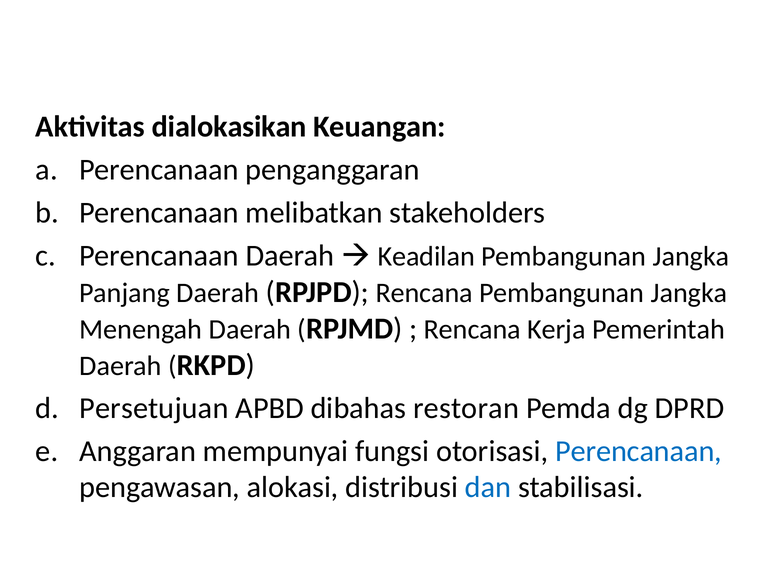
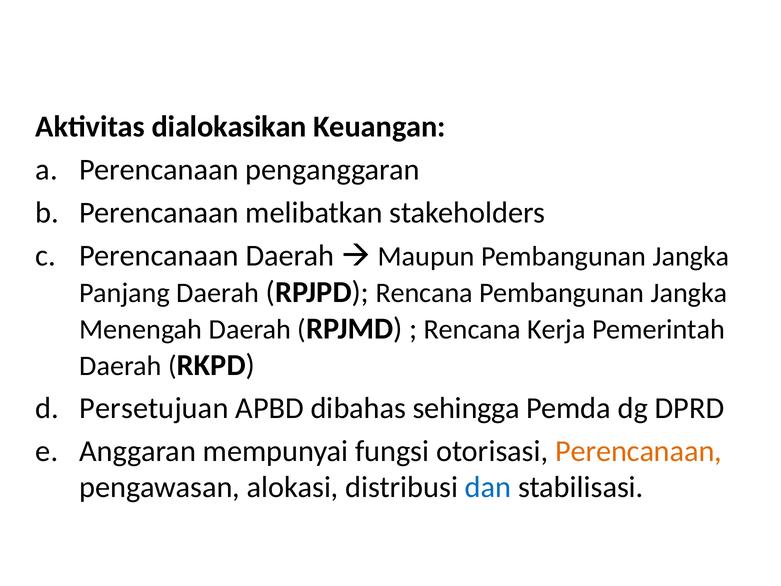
Keadilan: Keadilan -> Maupun
restoran: restoran -> sehingga
Perencanaan at (639, 451) colour: blue -> orange
